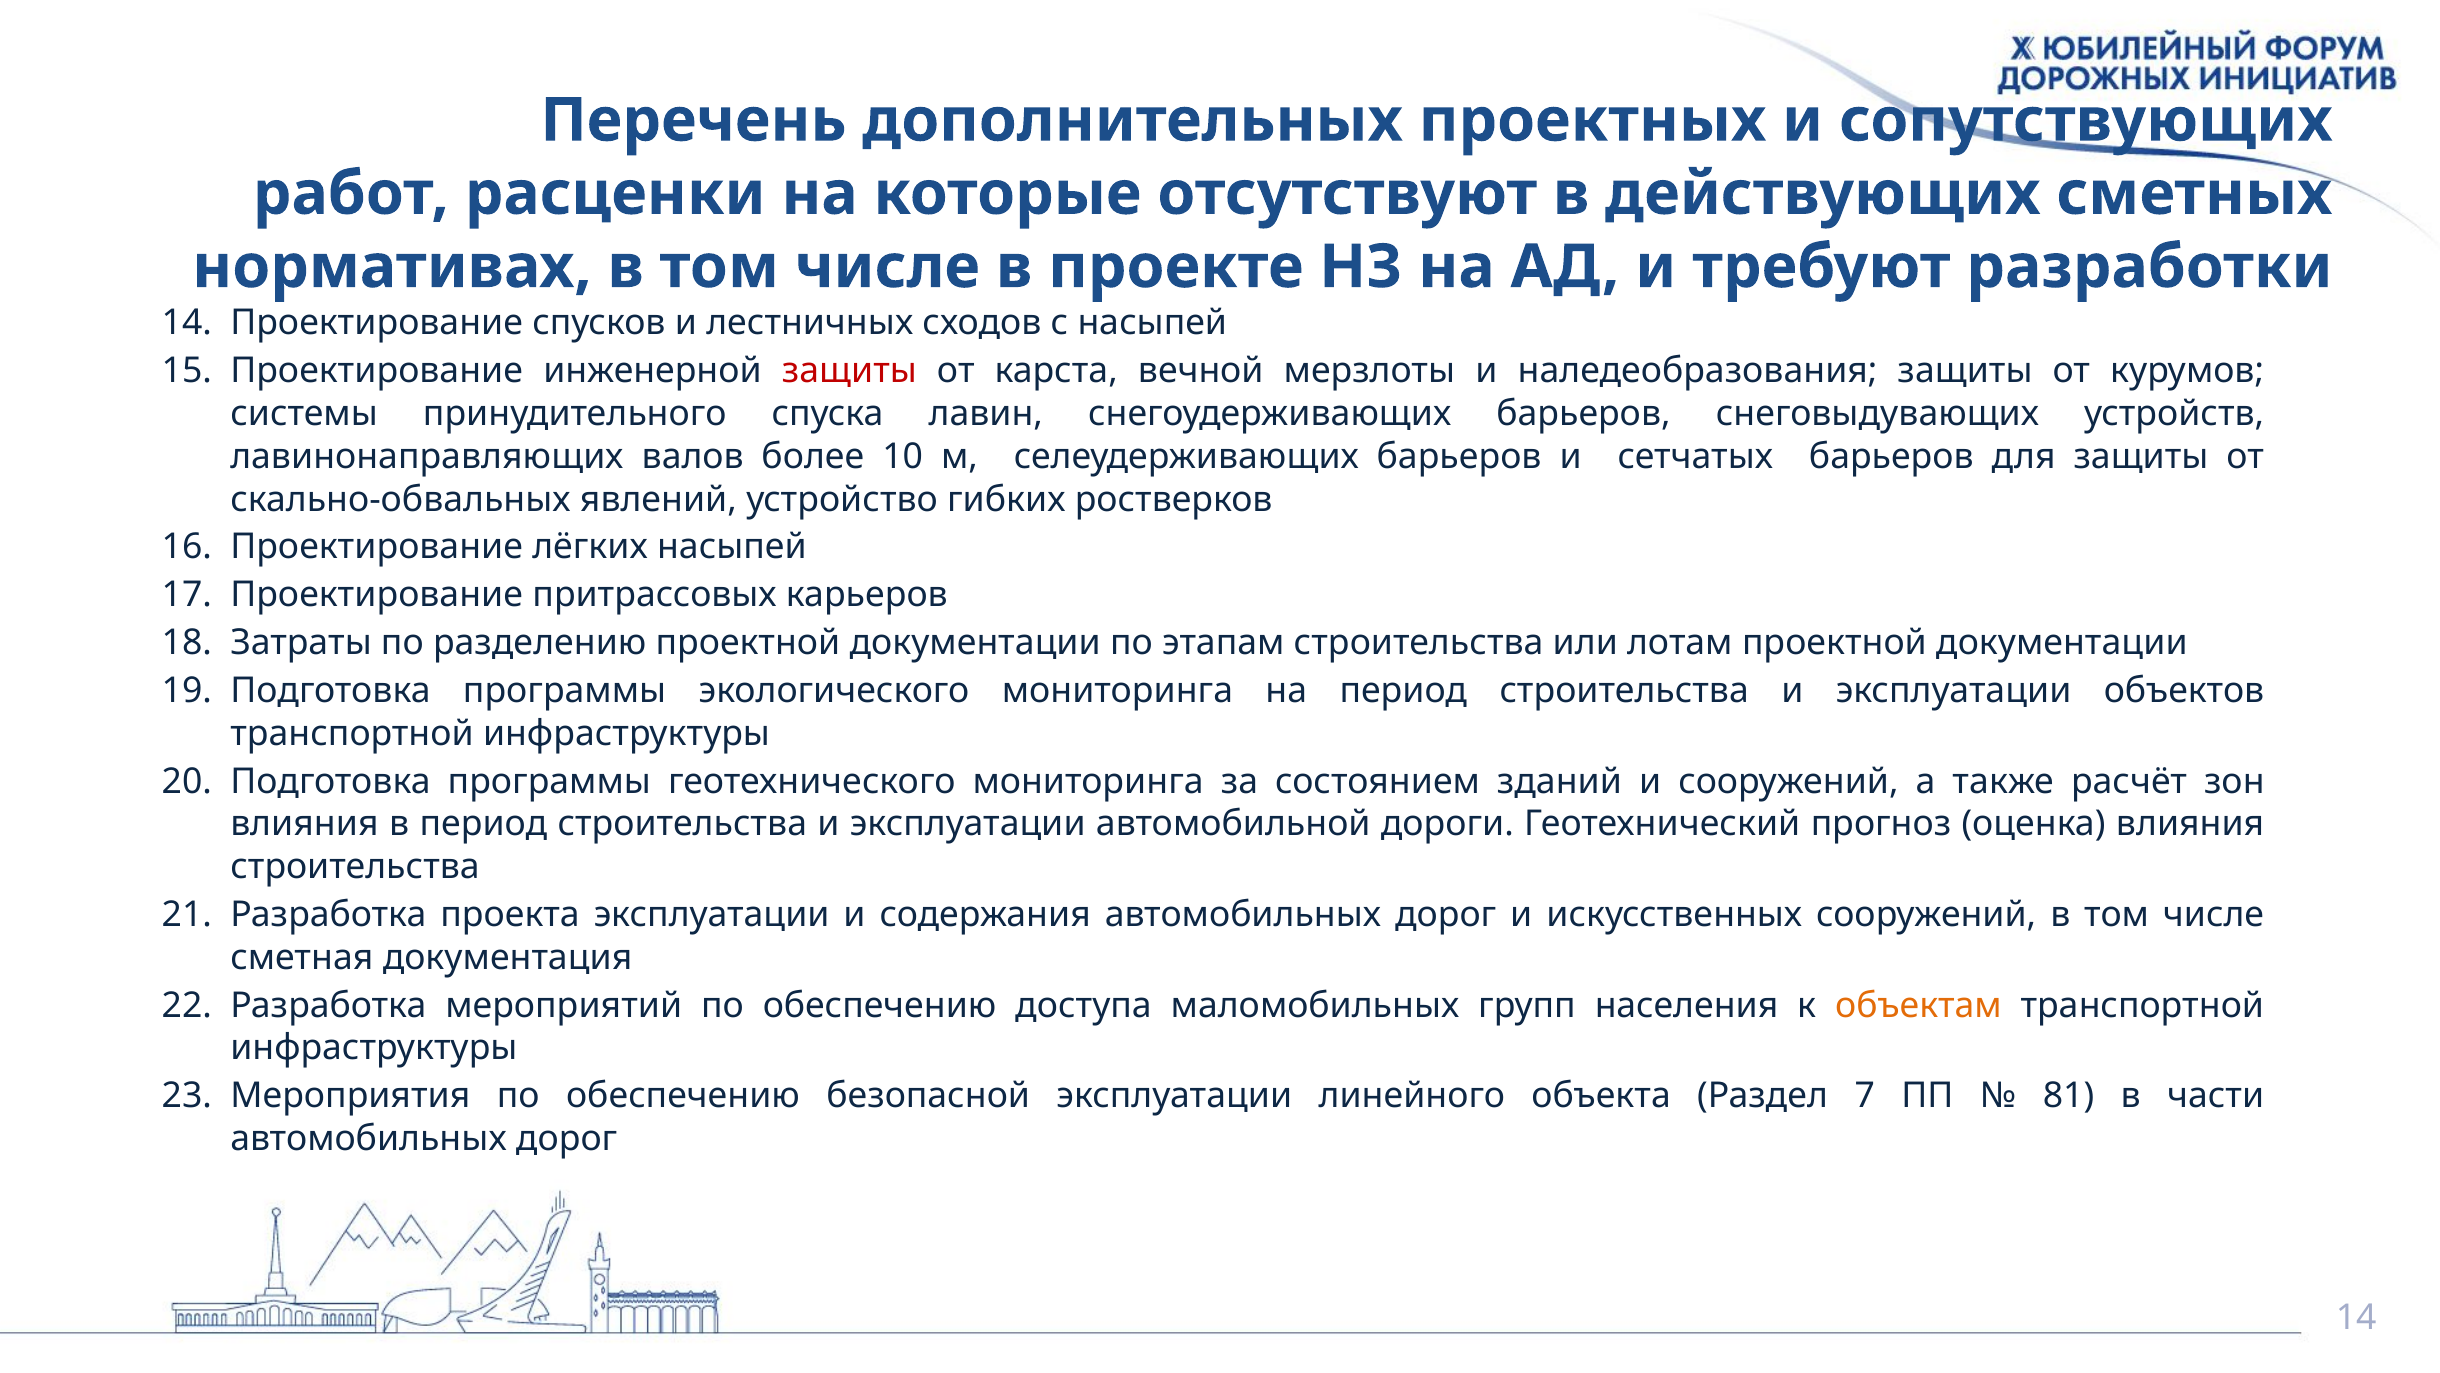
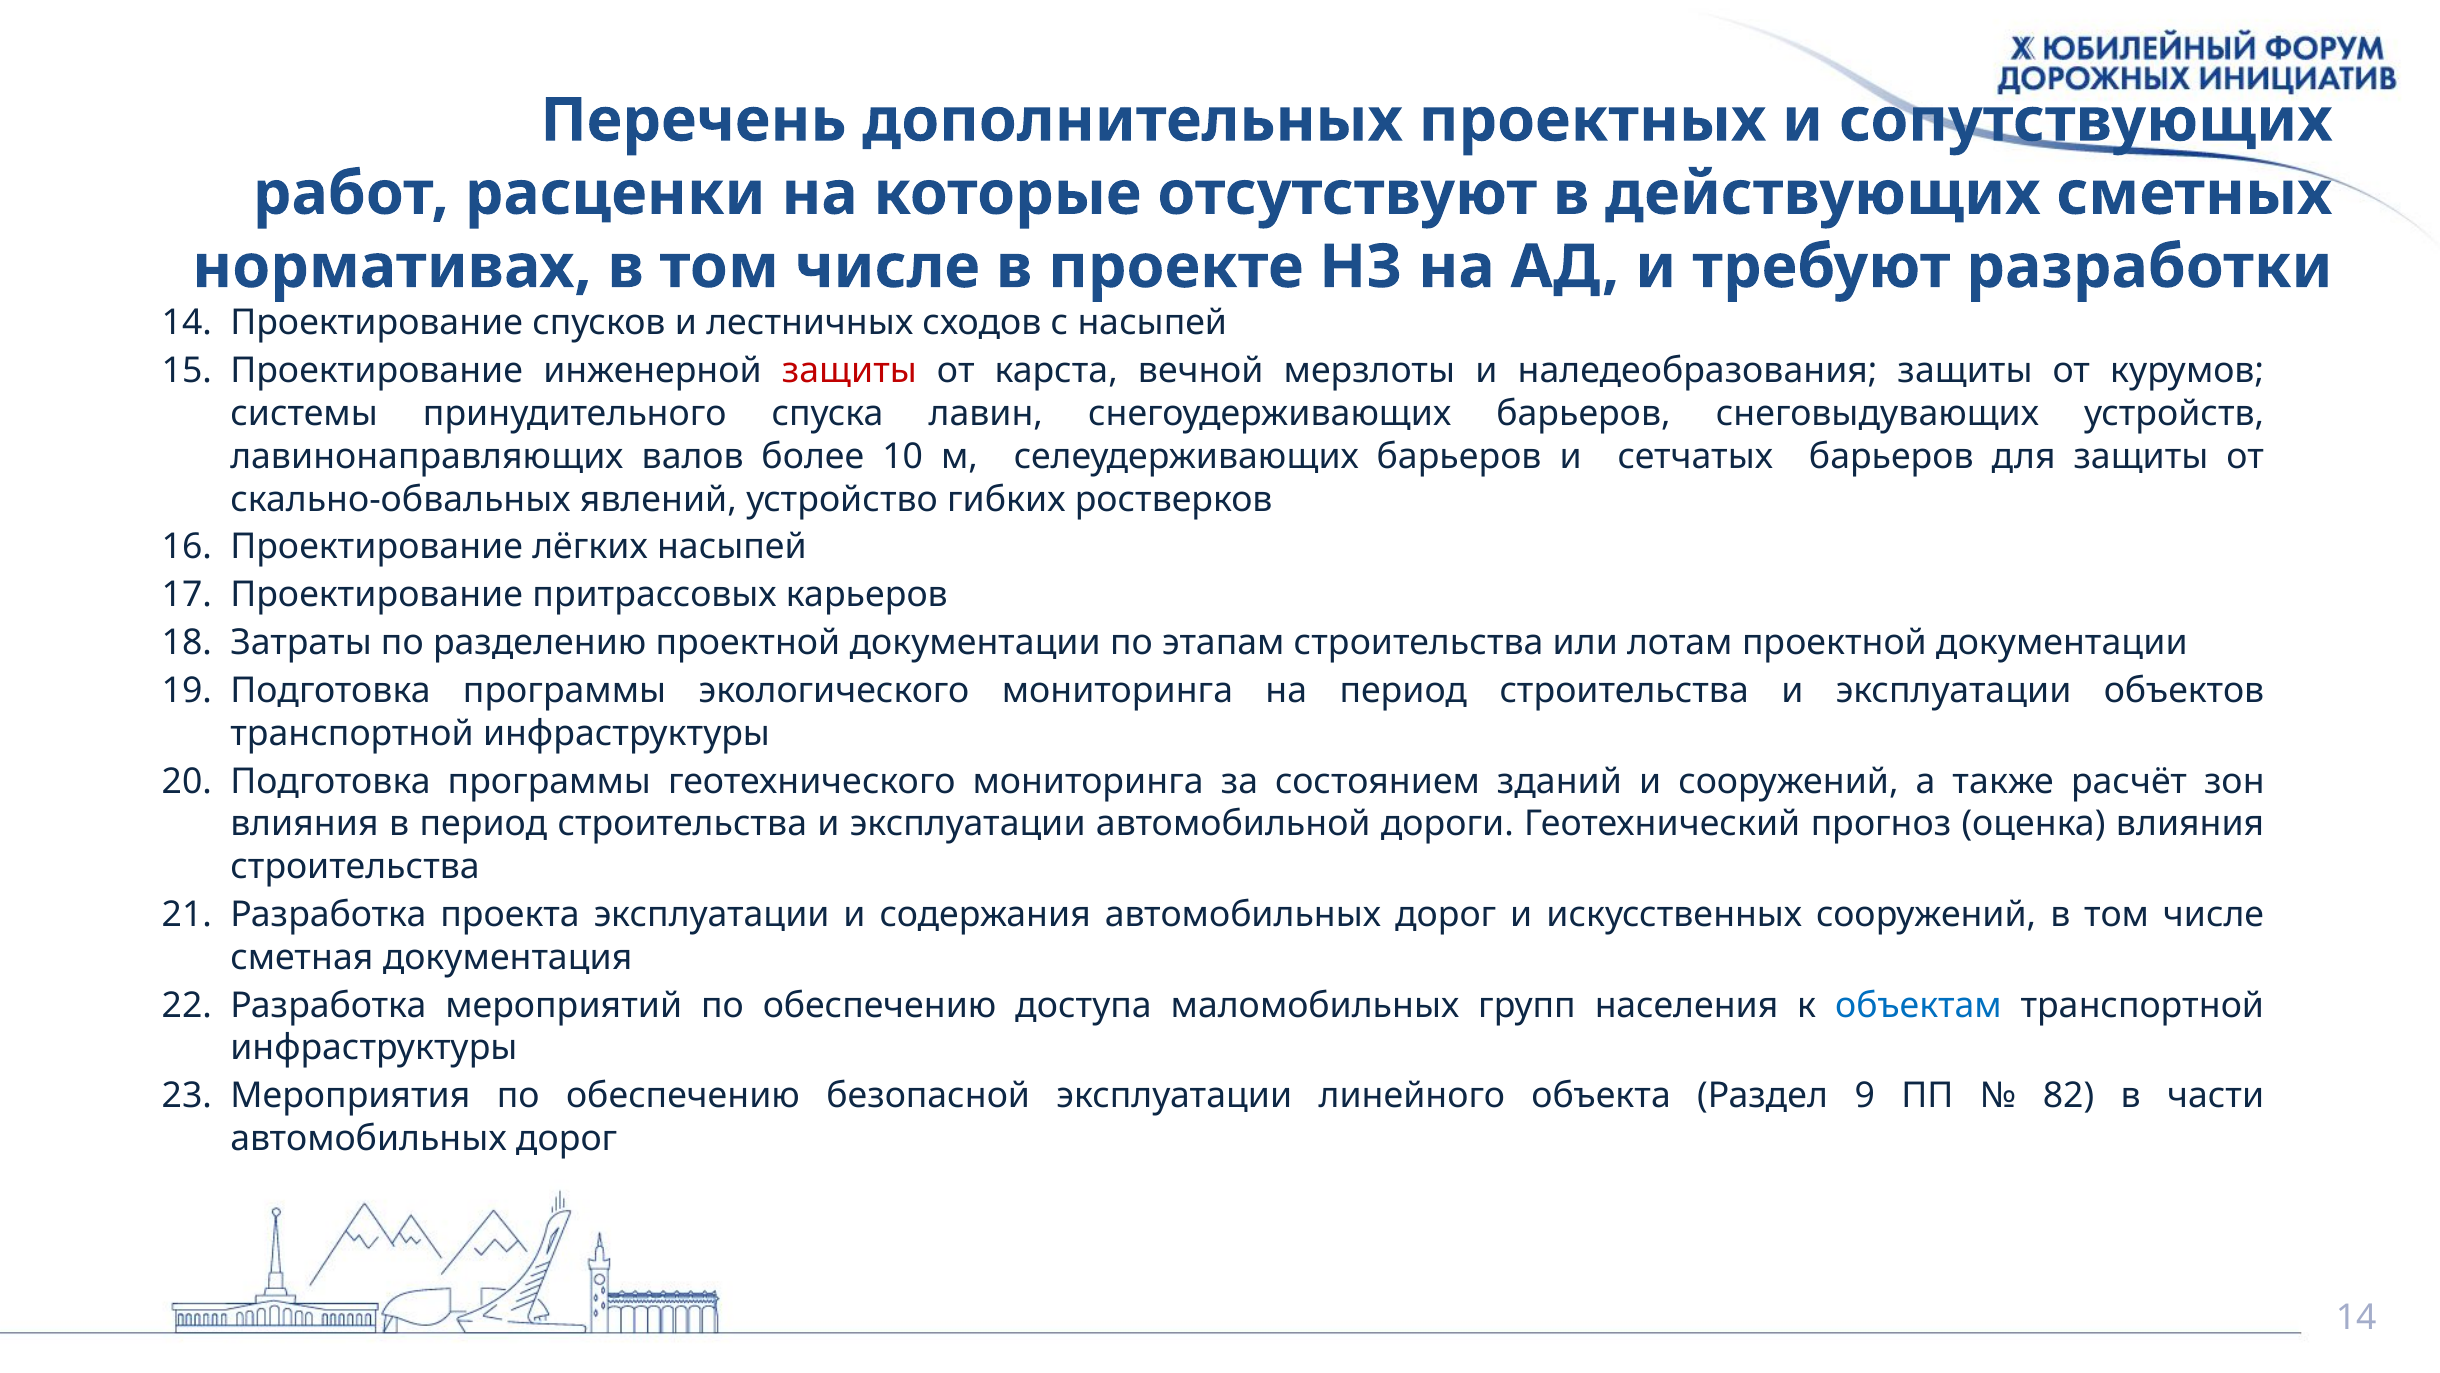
объектам colour: orange -> blue
7: 7 -> 9
81: 81 -> 82
